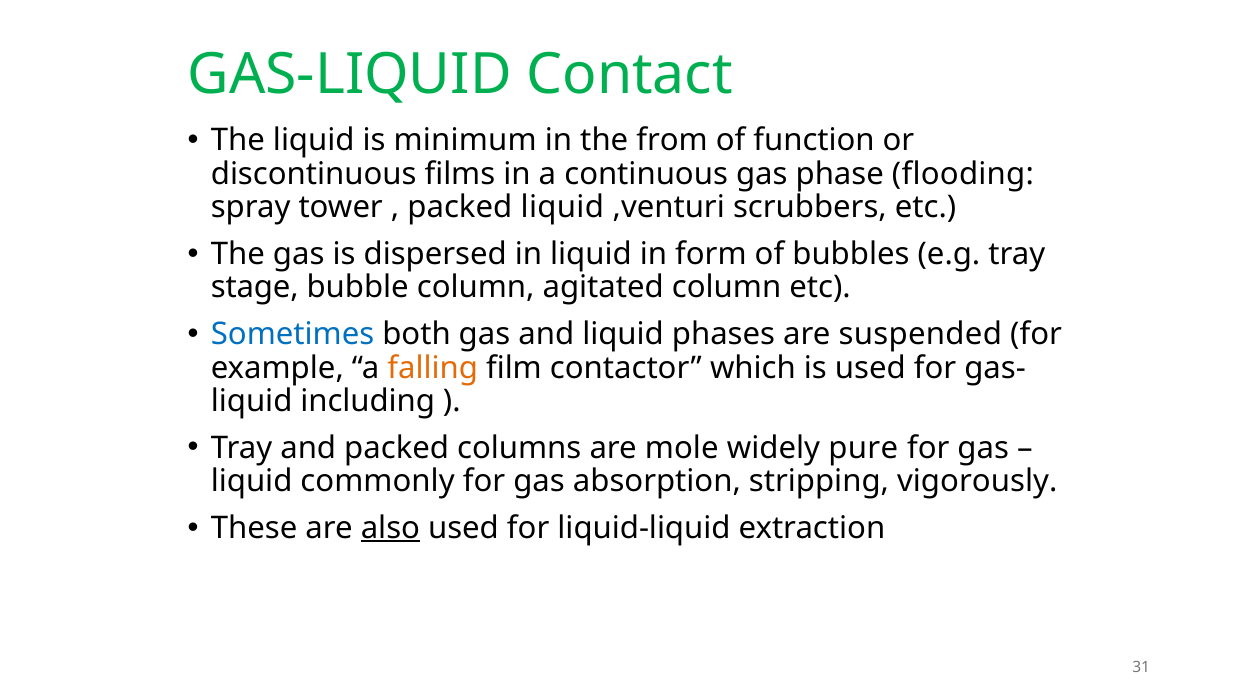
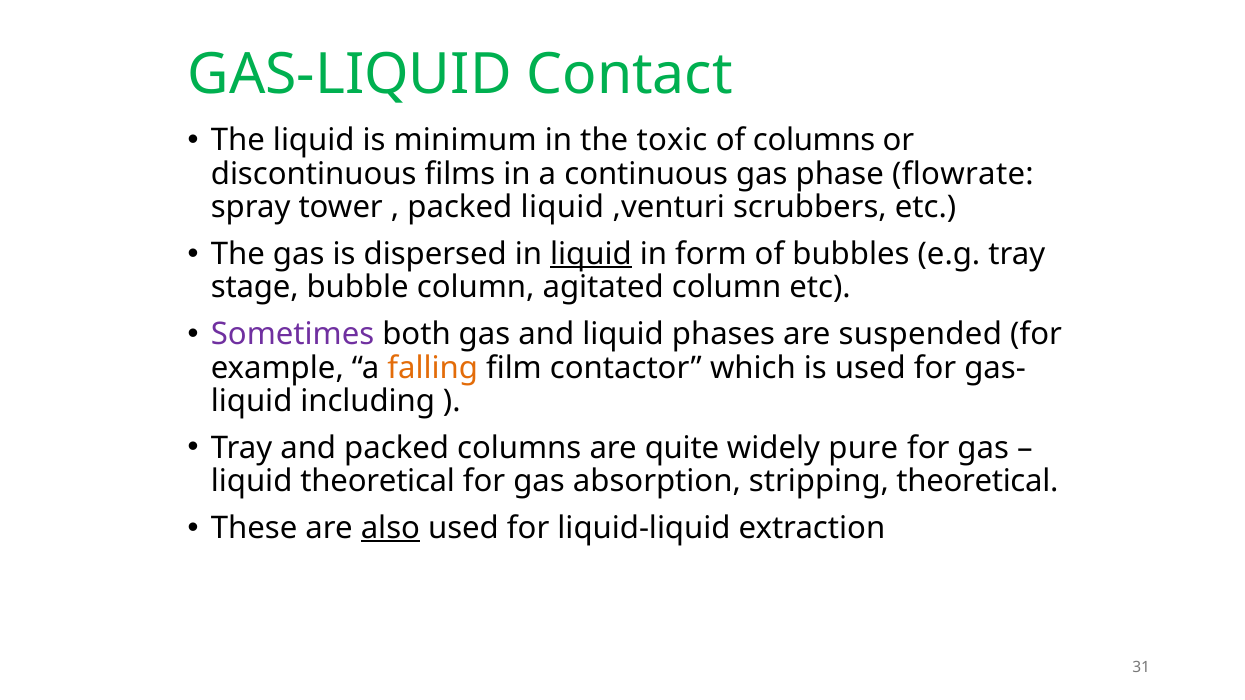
from: from -> toxic
of function: function -> columns
flooding: flooding -> flowrate
liquid at (591, 254) underline: none -> present
Sometimes colour: blue -> purple
mole: mole -> quite
liquid commonly: commonly -> theoretical
stripping vigorously: vigorously -> theoretical
